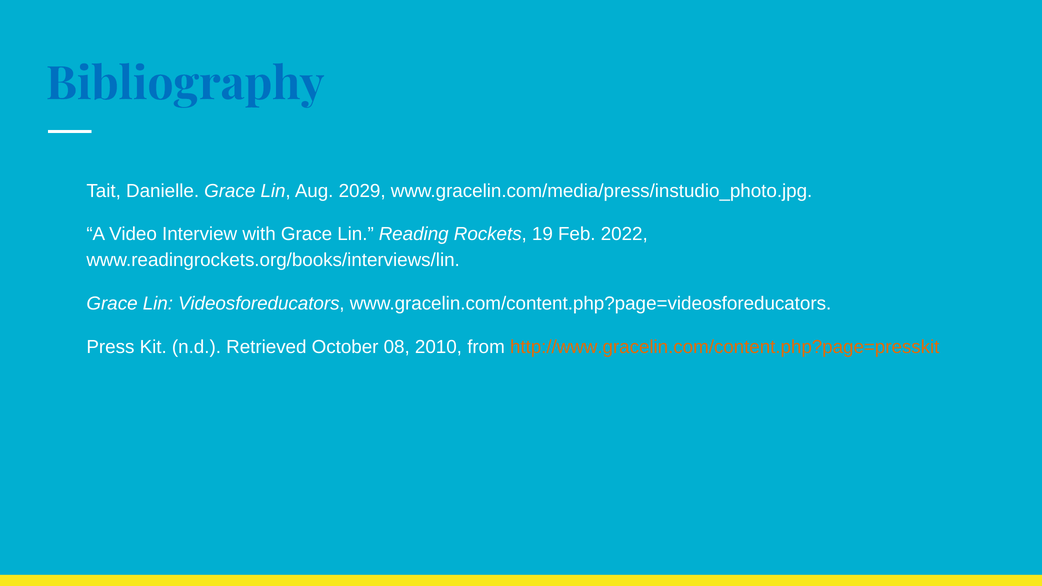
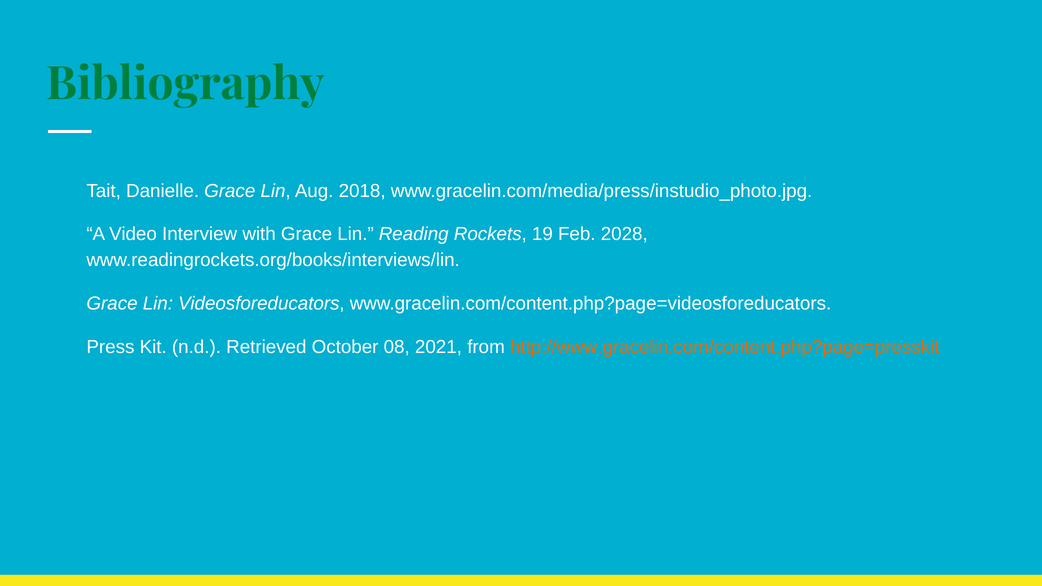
Bibliography colour: blue -> green
2029: 2029 -> 2018
2022: 2022 -> 2028
2010: 2010 -> 2021
